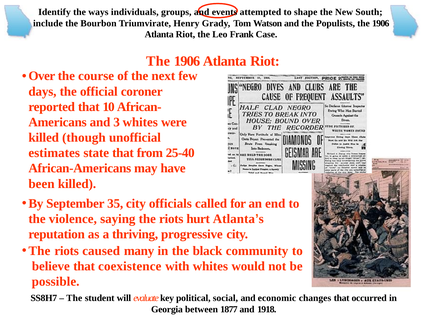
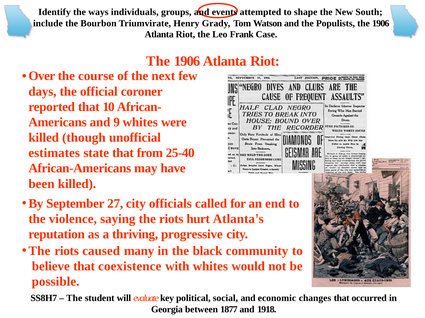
3: 3 -> 9
35: 35 -> 27
